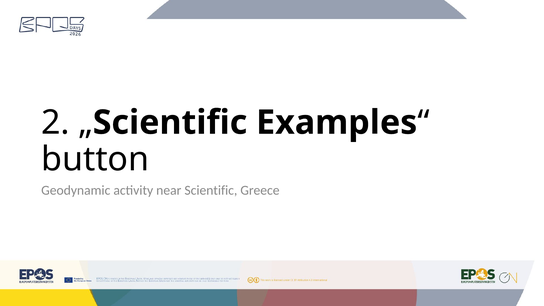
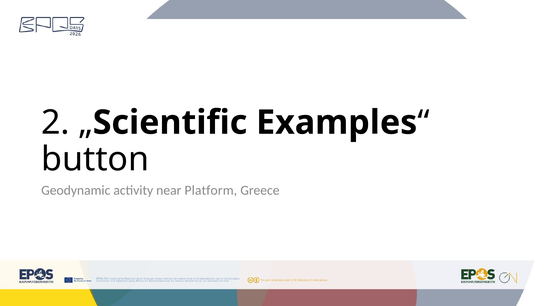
near Scientific: Scientific -> Platform
